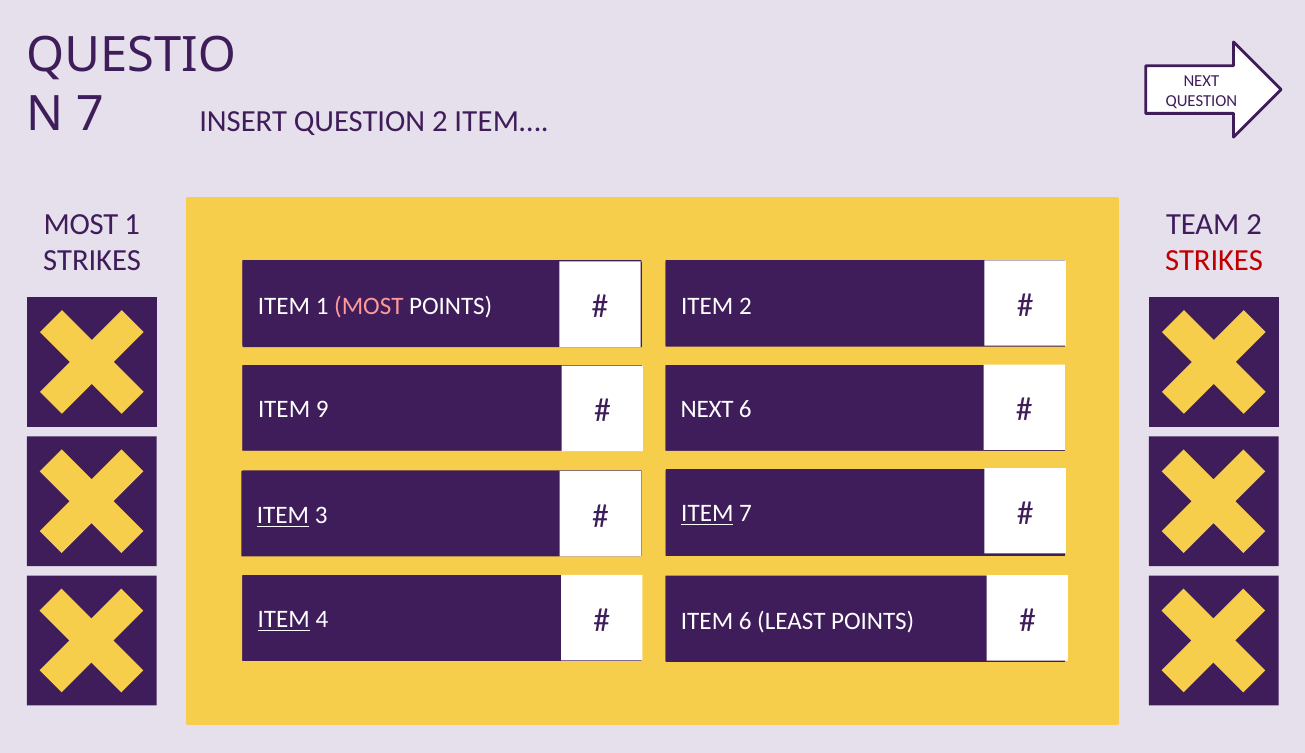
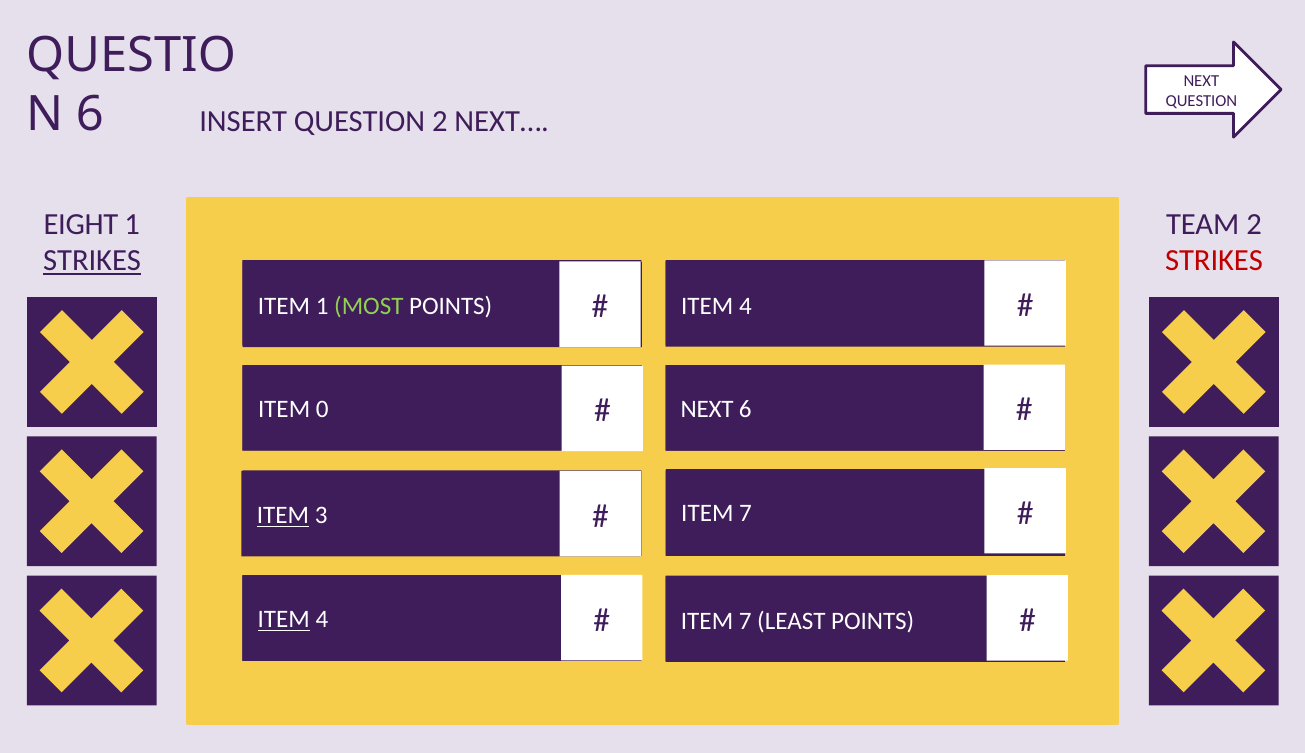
7 at (90, 114): 7 -> 6
ITEM…: ITEM… -> NEXT…
MOST at (81, 224): MOST -> EIGHT
STRIKES at (92, 261) underline: none -> present
2 at (745, 306): 2 -> 4
MOST at (369, 306) colour: pink -> light green
9: 9 -> 0
ITEM at (707, 514) underline: present -> none
6 at (745, 621): 6 -> 7
